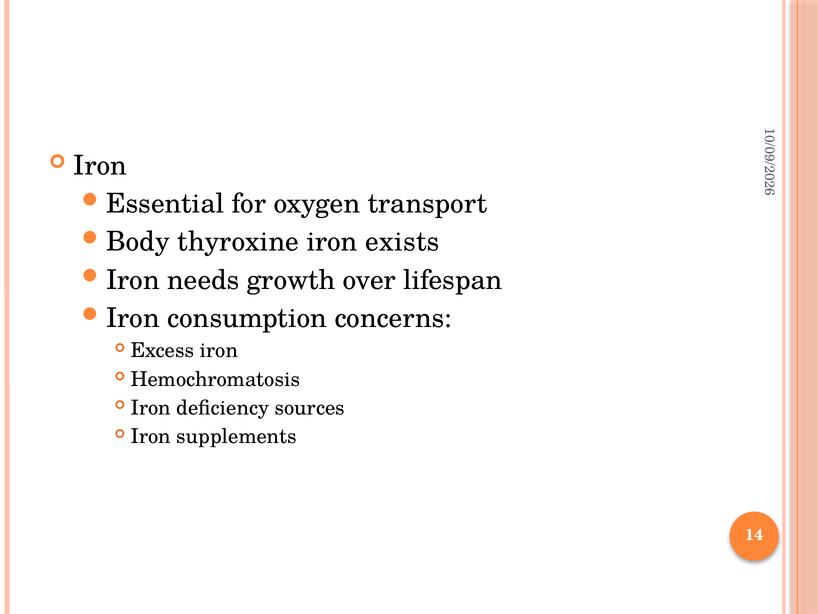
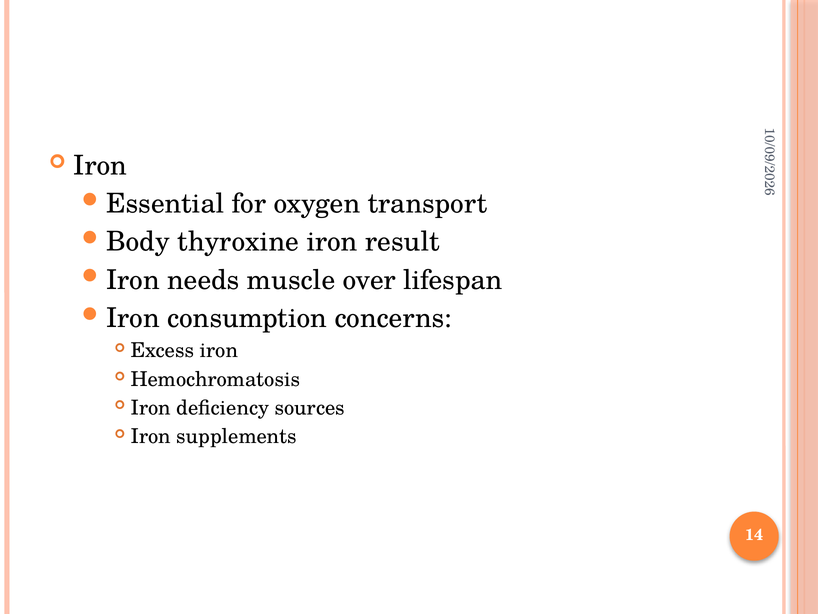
exists: exists -> result
growth: growth -> muscle
